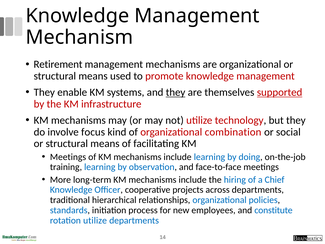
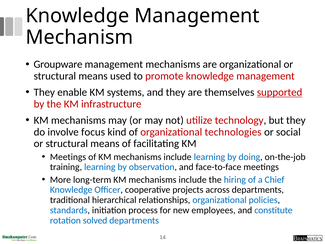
Retirement: Retirement -> Groupware
they at (176, 92) underline: present -> none
combination: combination -> technologies
rotation utilize: utilize -> solved
